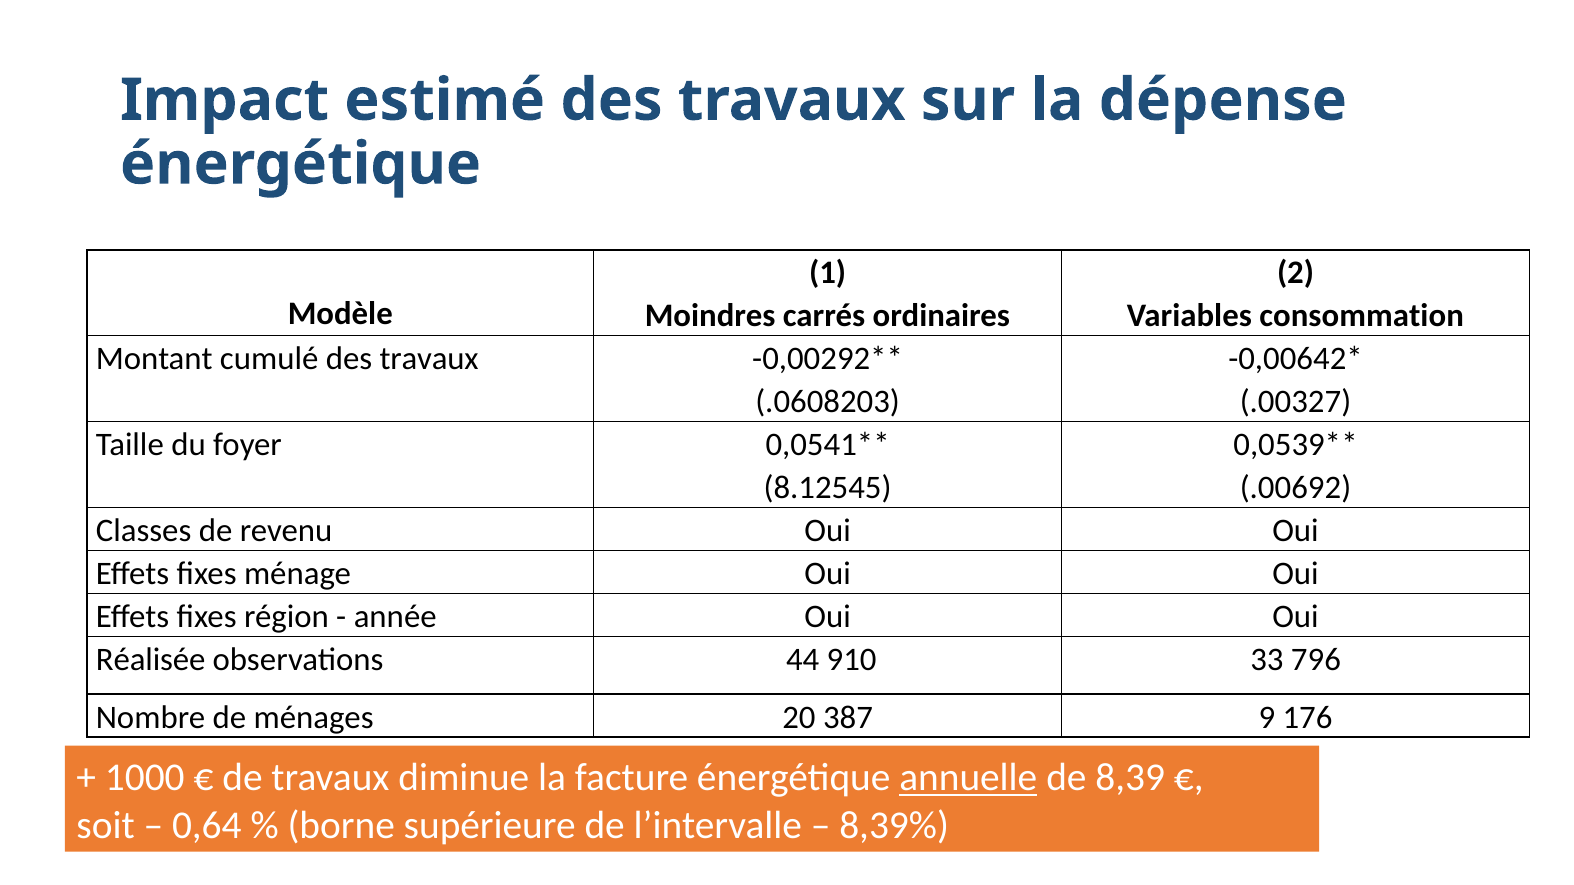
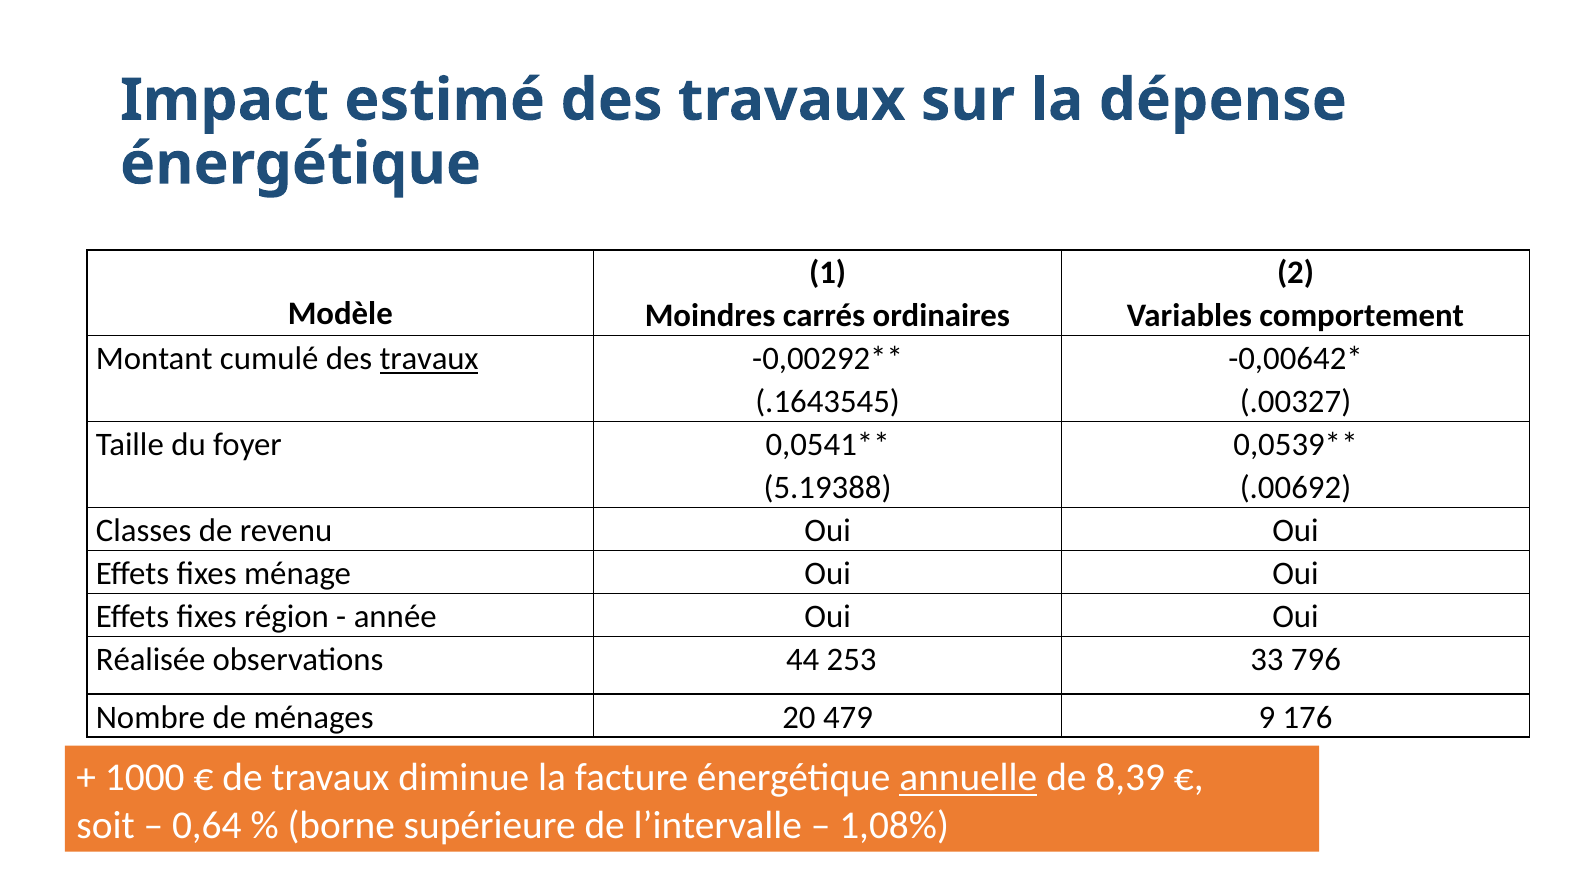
consommation: consommation -> comportement
travaux at (429, 359) underline: none -> present
.0608203: .0608203 -> .1643545
8.12545: 8.12545 -> 5.19388
910: 910 -> 253
387: 387 -> 479
8,39%: 8,39% -> 1,08%
